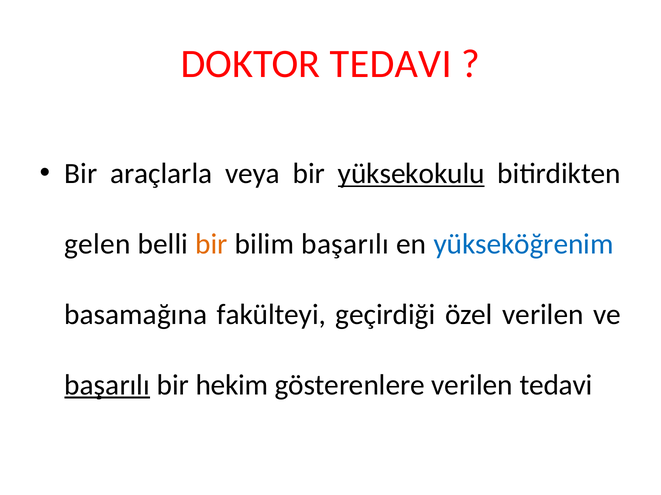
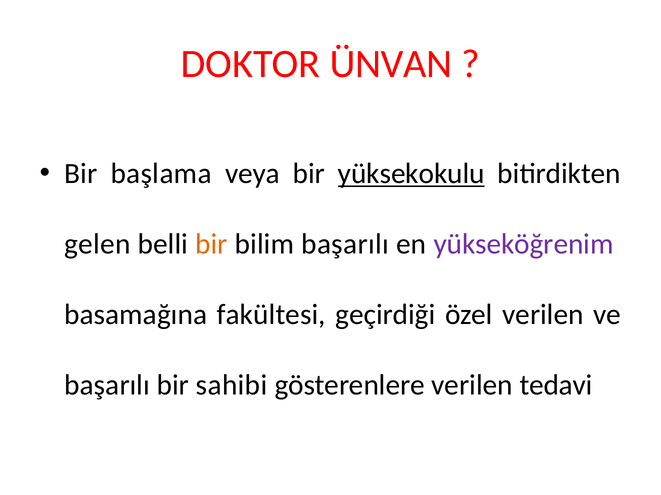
DOKTOR TEDAVI: TEDAVI -> ÜNVAN
araçlarla: araçlarla -> başlama
yükseköğrenim colour: blue -> purple
fakülteyi: fakülteyi -> fakültesi
başarılı at (107, 385) underline: present -> none
hekim: hekim -> sahibi
